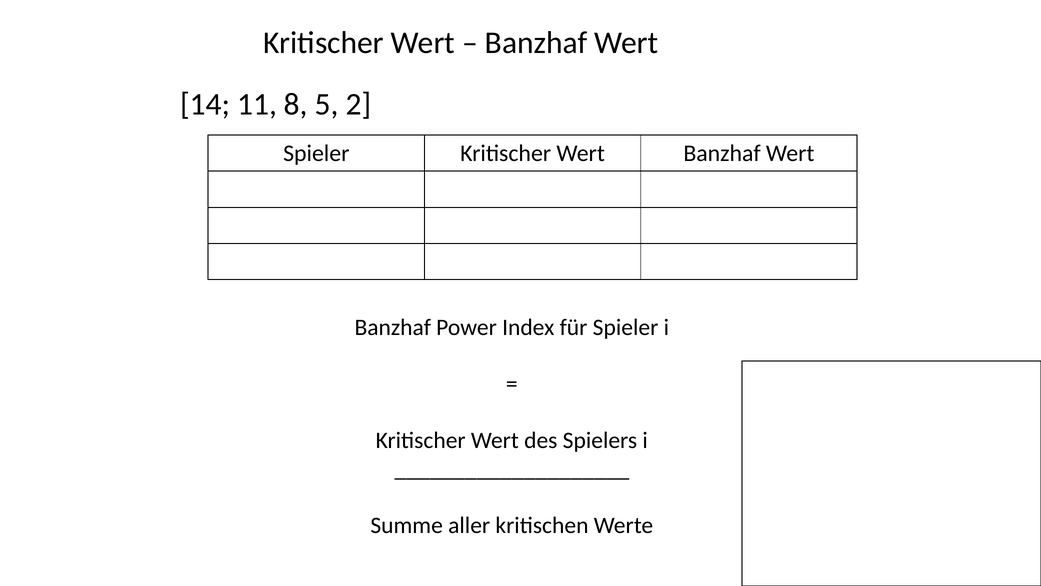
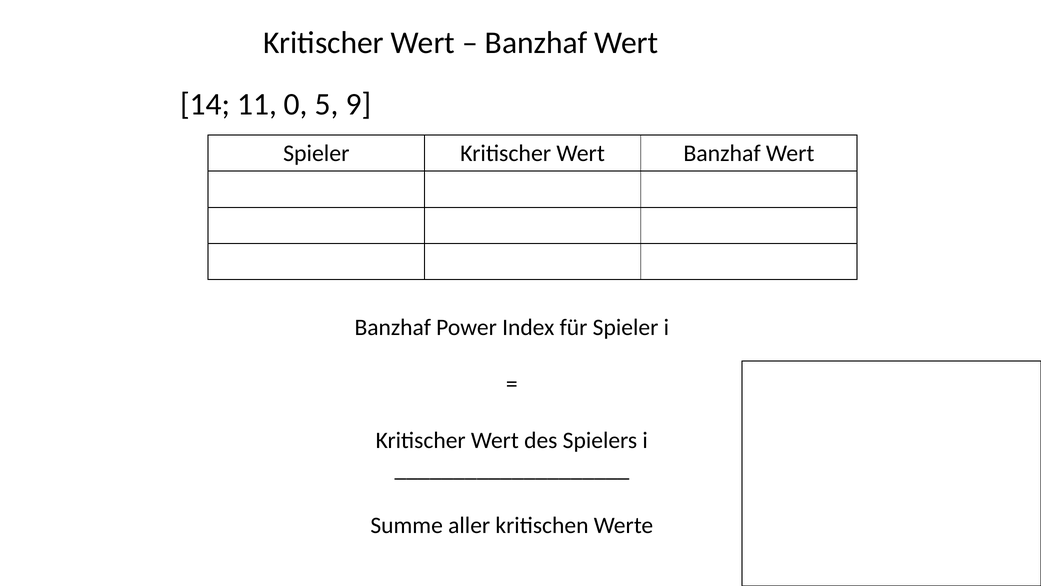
8: 8 -> 0
2: 2 -> 9
